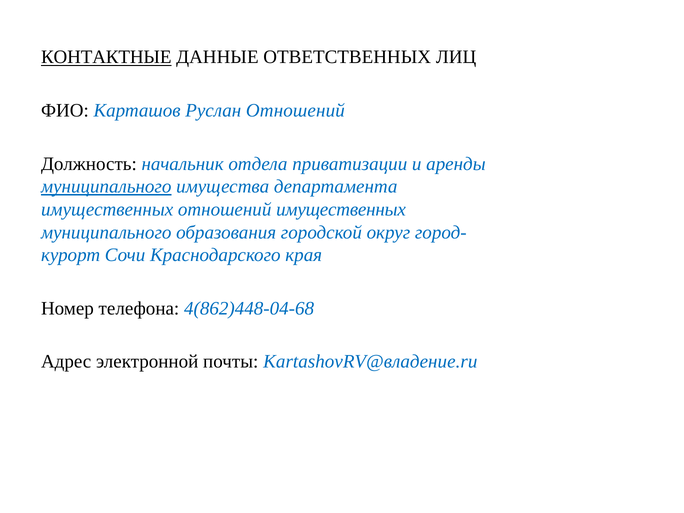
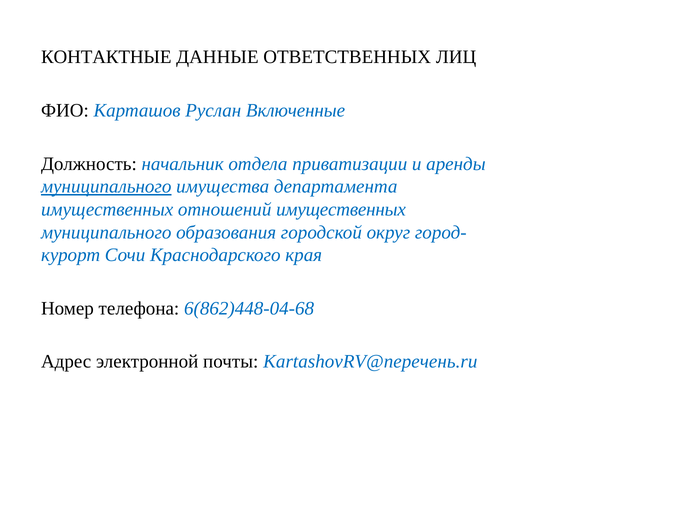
КОНТАКТНЫЕ underline: present -> none
Руслан Отношений: Отношений -> Включенные
4(862)448-04-68: 4(862)448-04-68 -> 6(862)448-04-68
KartashovRV@владение.ru: KartashovRV@владение.ru -> KartashovRV@перечень.ru
